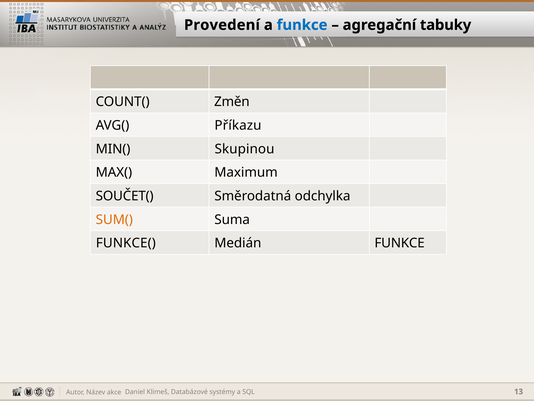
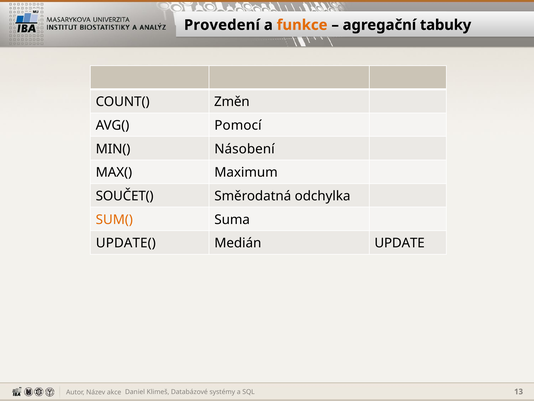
funkce at (302, 25) colour: blue -> orange
Příkazu: Příkazu -> Pomocí
Skupinou: Skupinou -> Násobení
FUNKCE(: FUNKCE( -> UPDATE(
Medián FUNKCE: FUNKCE -> UPDATE
